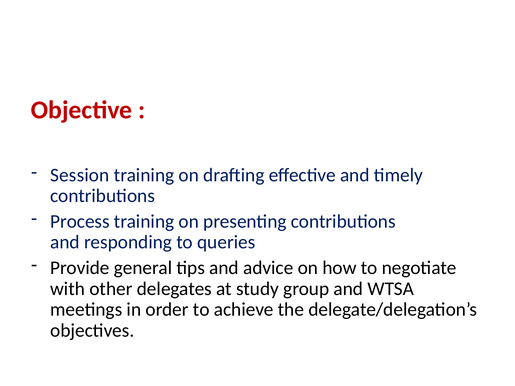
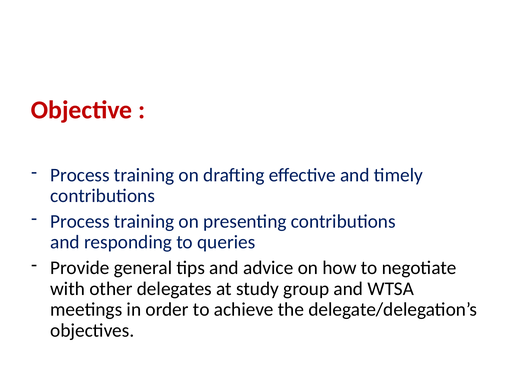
Session at (80, 175): Session -> Process
